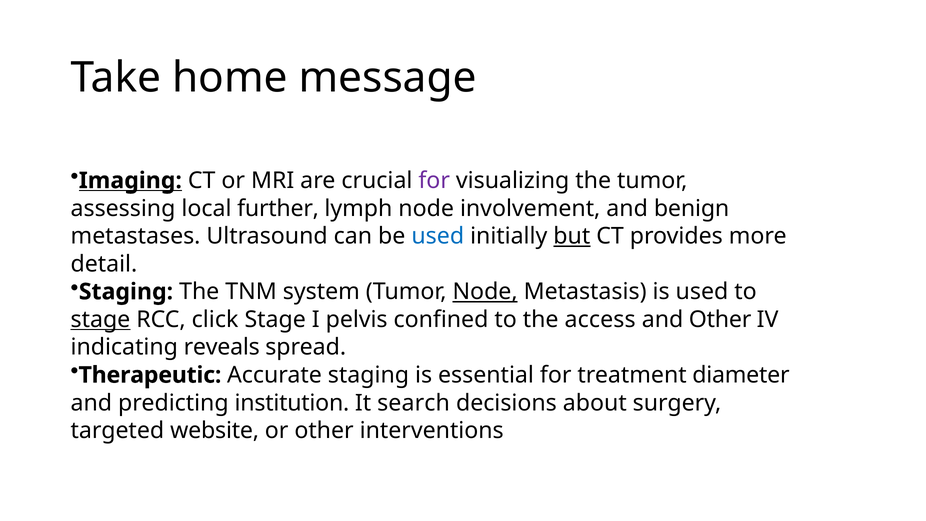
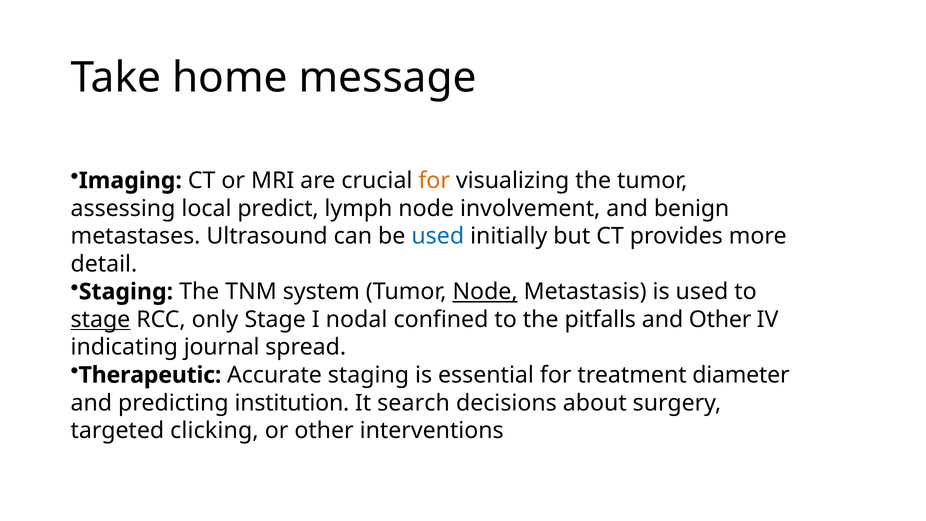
Imaging underline: present -> none
for at (434, 181) colour: purple -> orange
further: further -> predict
but underline: present -> none
click: click -> only
pelvis: pelvis -> nodal
access: access -> pitfalls
reveals: reveals -> journal
website: website -> clicking
